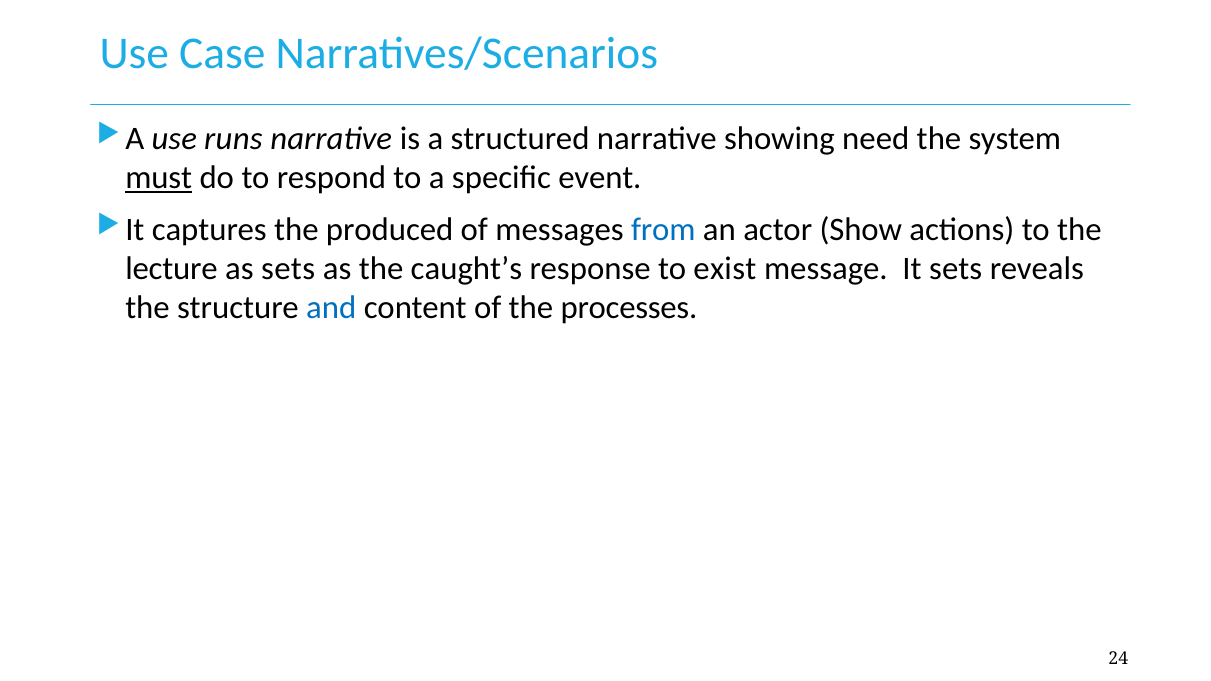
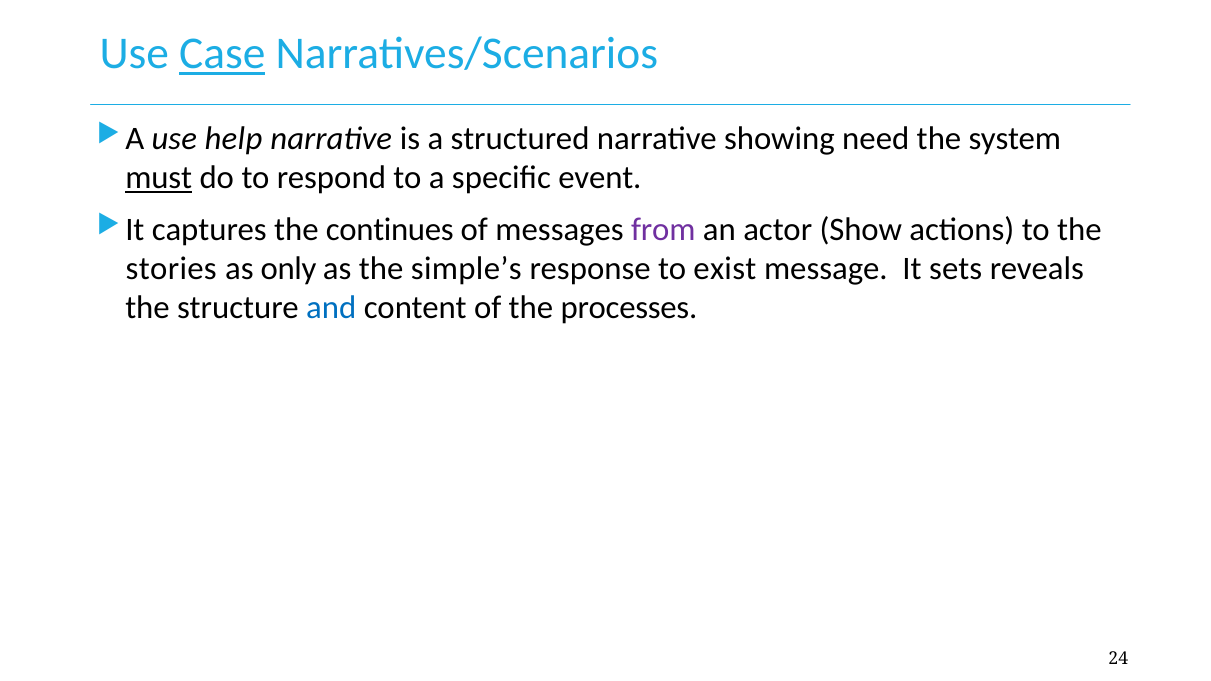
Case underline: none -> present
runs: runs -> help
produced: produced -> continues
from colour: blue -> purple
lecture: lecture -> stories
as sets: sets -> only
caught’s: caught’s -> simple’s
